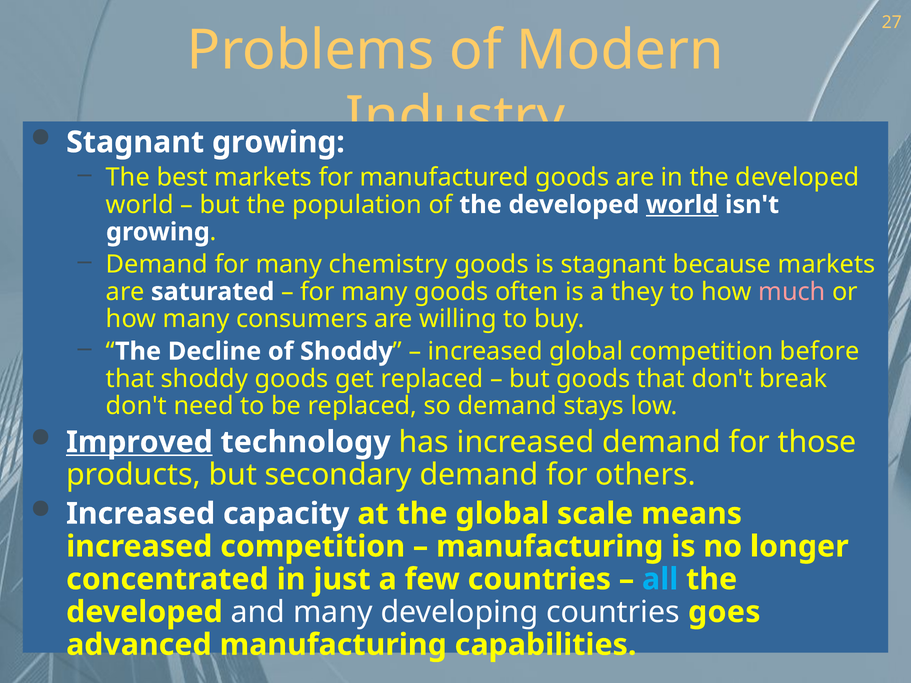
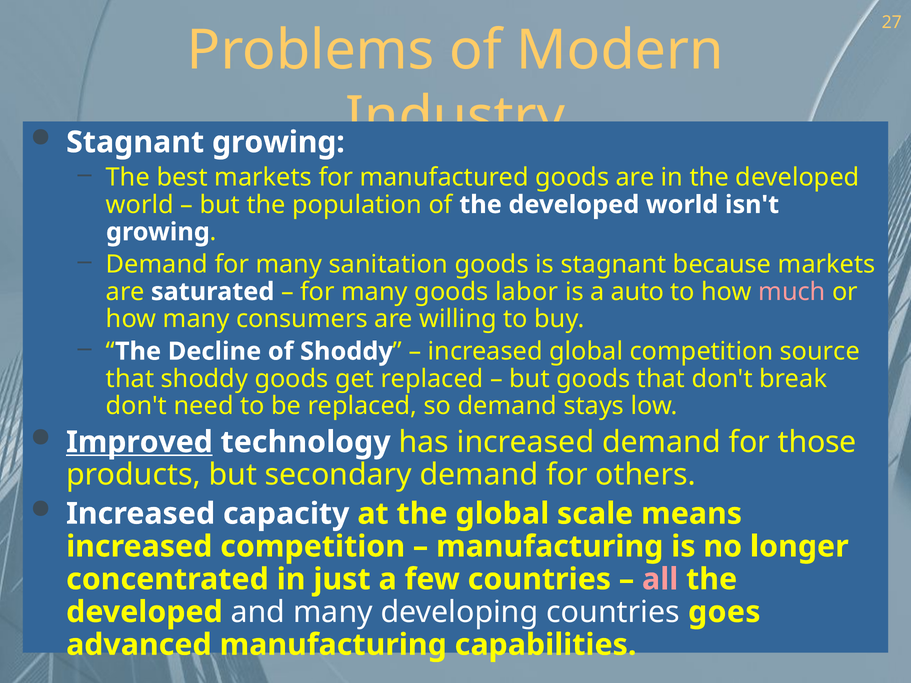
world at (682, 205) underline: present -> none
chemistry: chemistry -> sanitation
often: often -> labor
they: they -> auto
before: before -> source
all colour: light blue -> pink
